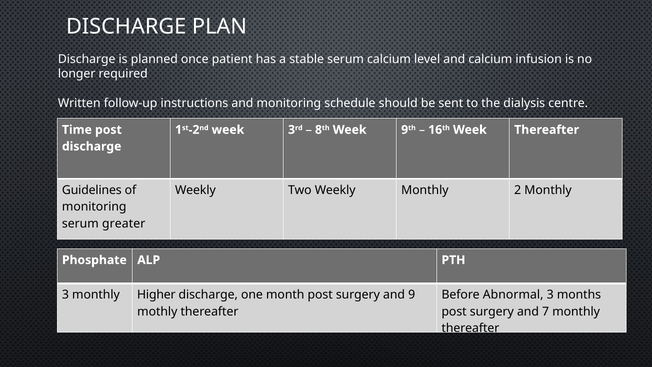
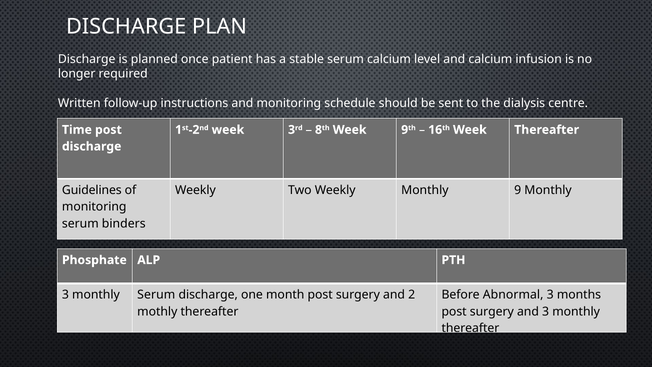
2: 2 -> 9
greater: greater -> binders
monthly Higher: Higher -> Serum
9: 9 -> 2
and 7: 7 -> 3
